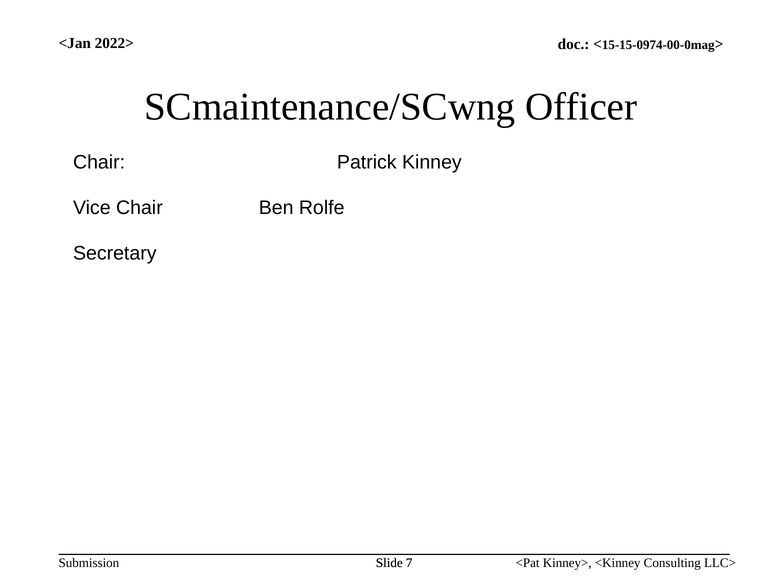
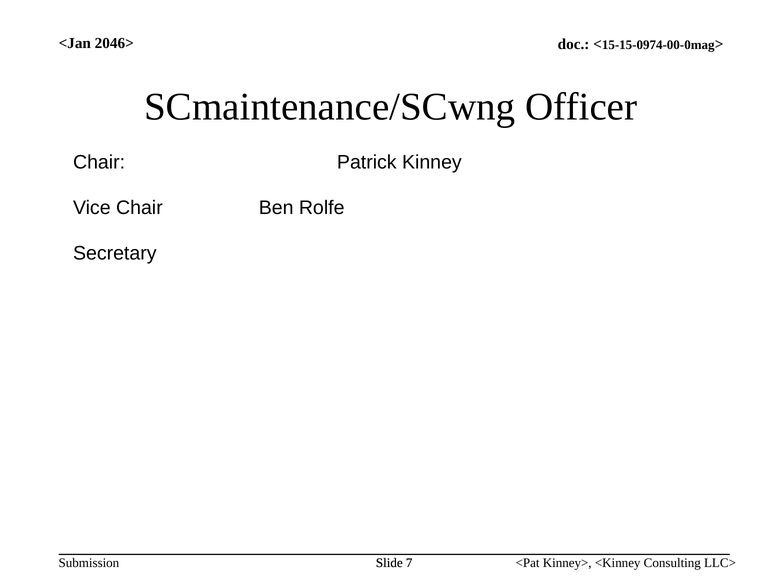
2022>: 2022> -> 2046>
